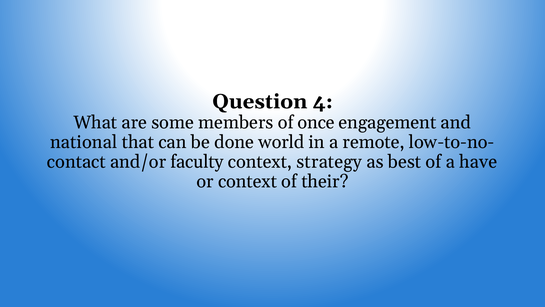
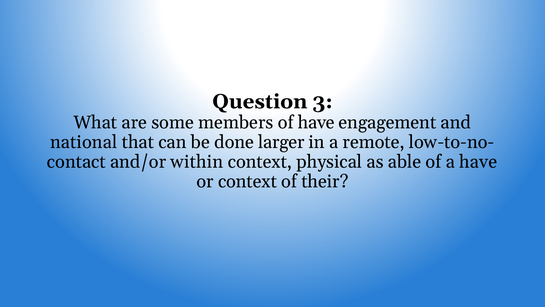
4: 4 -> 3
of once: once -> have
world: world -> larger
faculty: faculty -> within
strategy: strategy -> physical
best: best -> able
